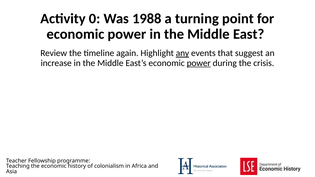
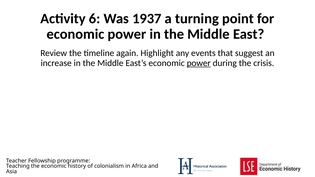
0: 0 -> 6
1988: 1988 -> 1937
any underline: present -> none
